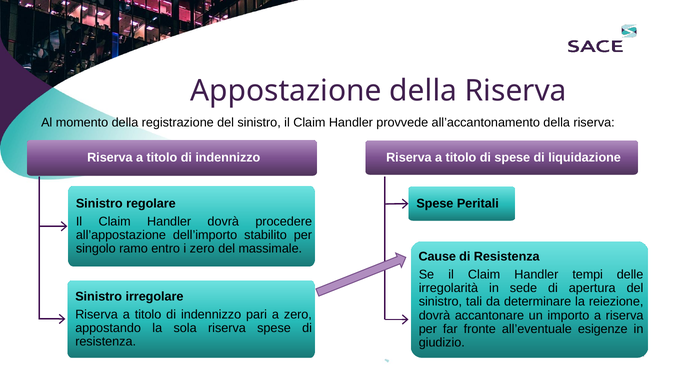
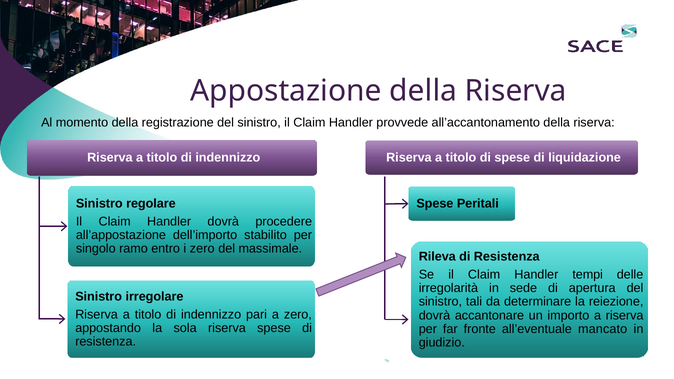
Cause: Cause -> Rileva
esigenze: esigenze -> mancato
